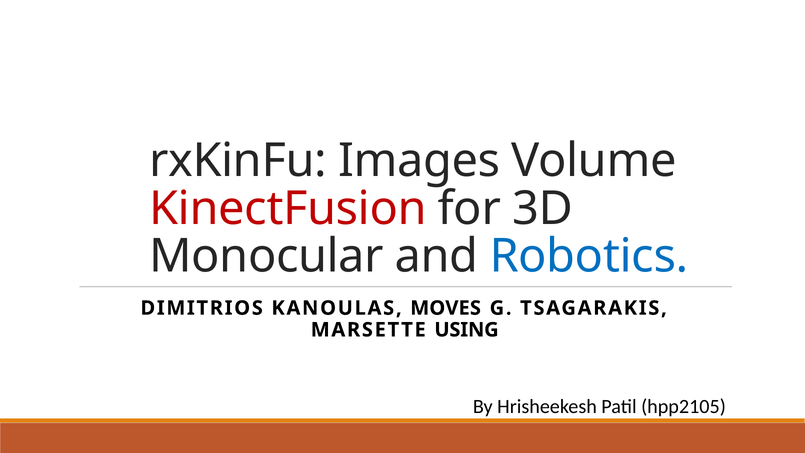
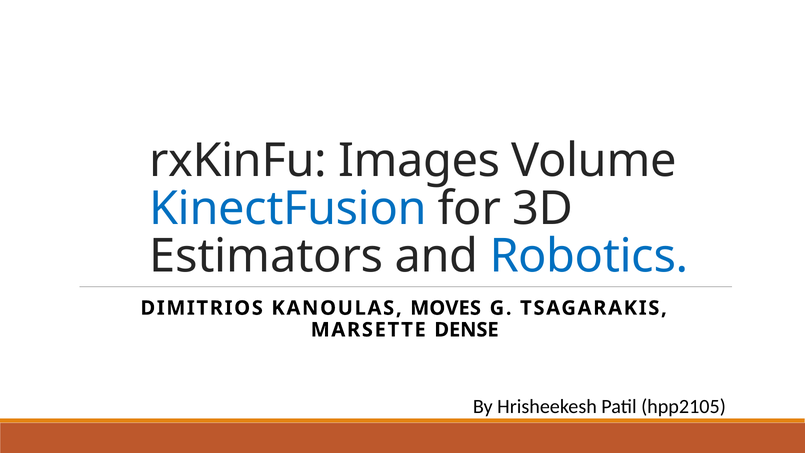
KinectFusion colour: red -> blue
Monocular: Monocular -> Estimators
USING: USING -> DENSE
